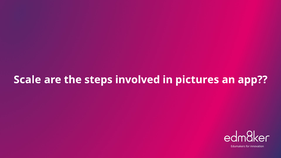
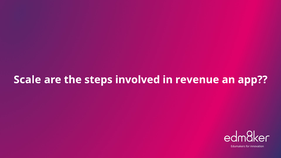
pictures: pictures -> revenue
